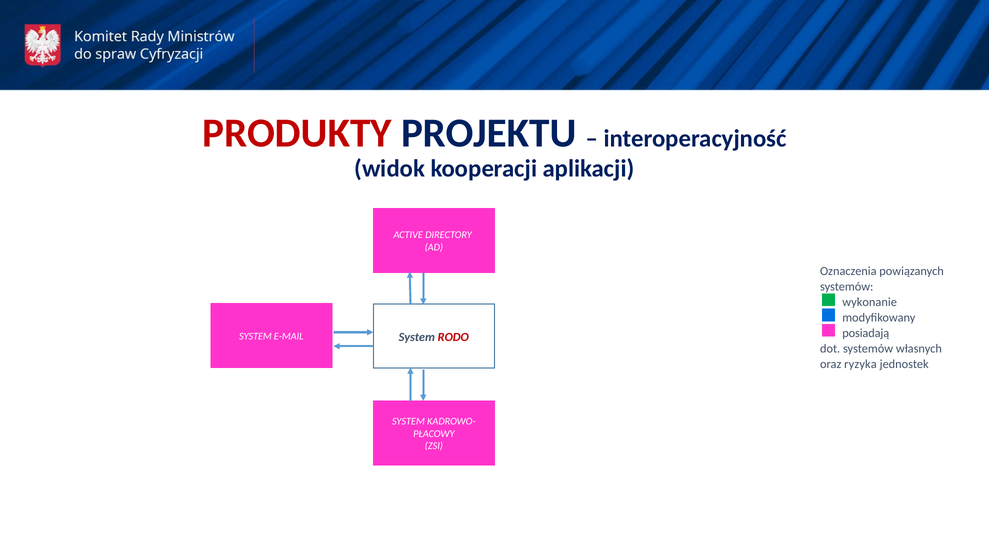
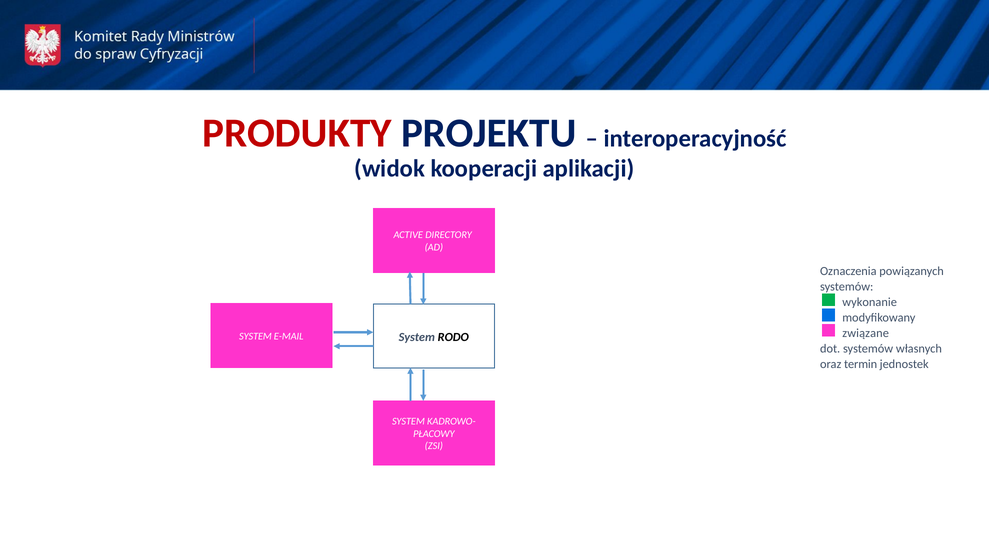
posiadają: posiadają -> związane
RODO colour: red -> black
ryzyka: ryzyka -> termin
